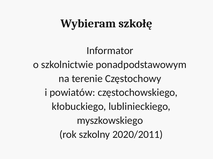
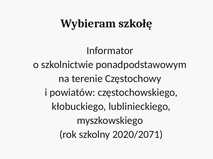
2020/2011: 2020/2011 -> 2020/2071
